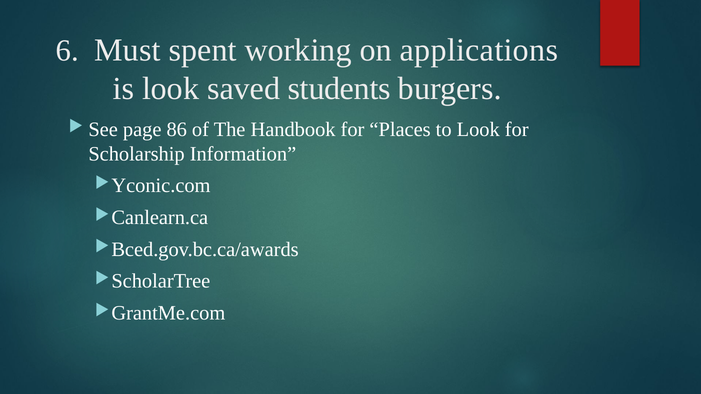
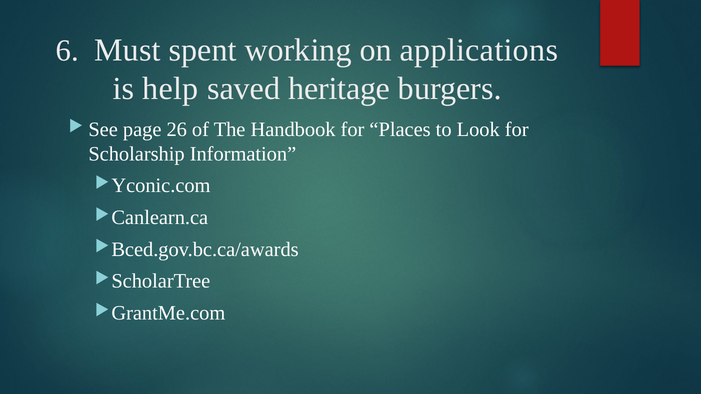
is look: look -> help
students: students -> heritage
86: 86 -> 26
